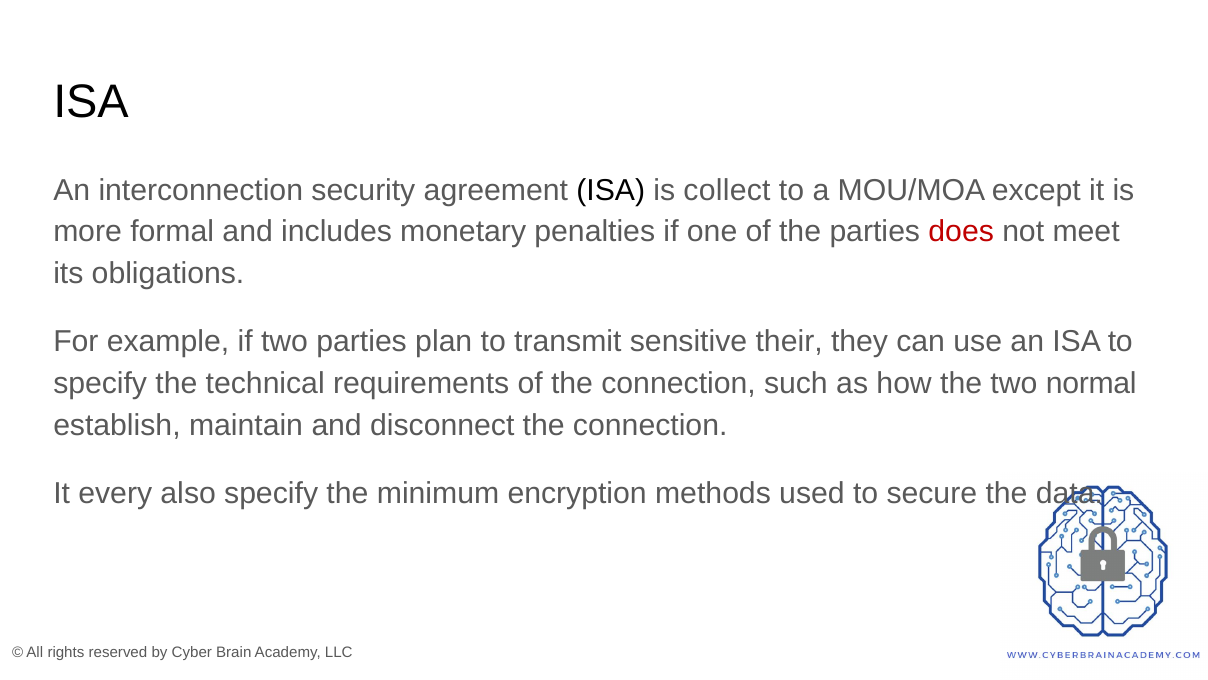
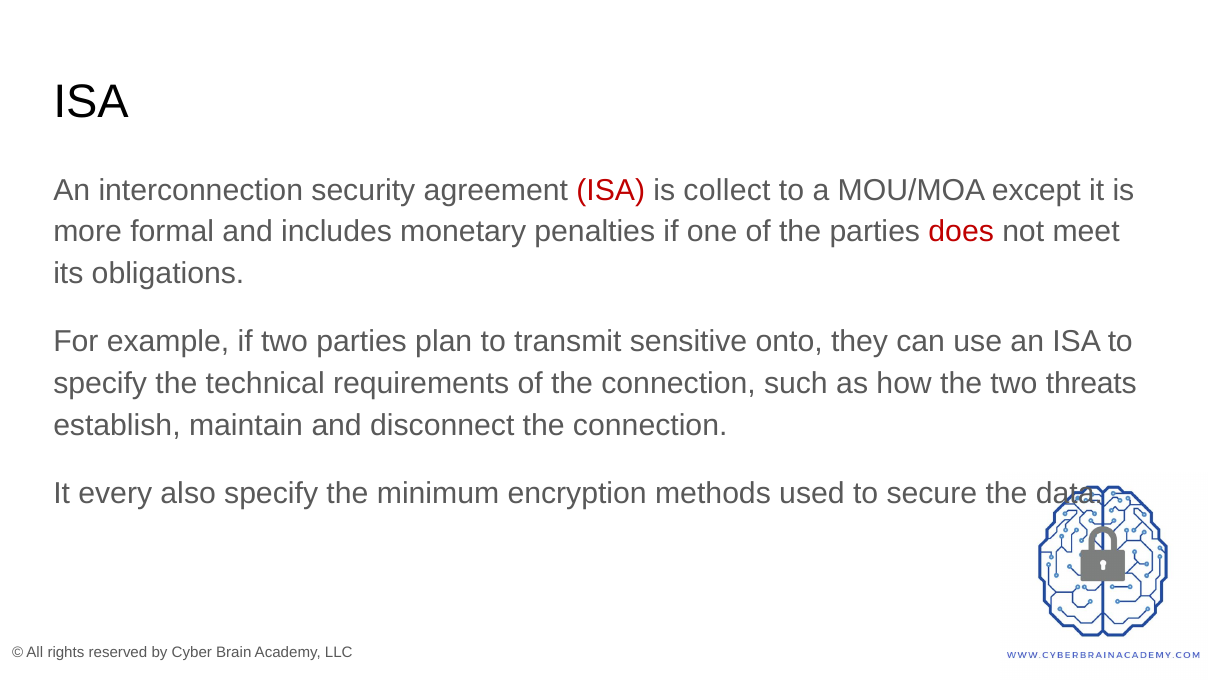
ISA at (611, 190) colour: black -> red
their: their -> onto
normal: normal -> threats
